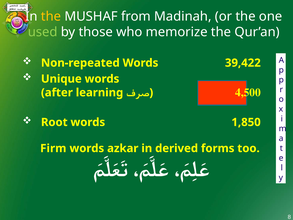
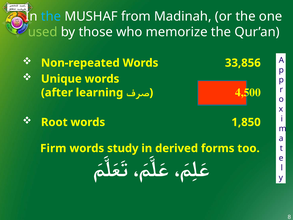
the at (51, 16) colour: yellow -> light blue
39,422: 39,422 -> 33,856
azkar: azkar -> study
